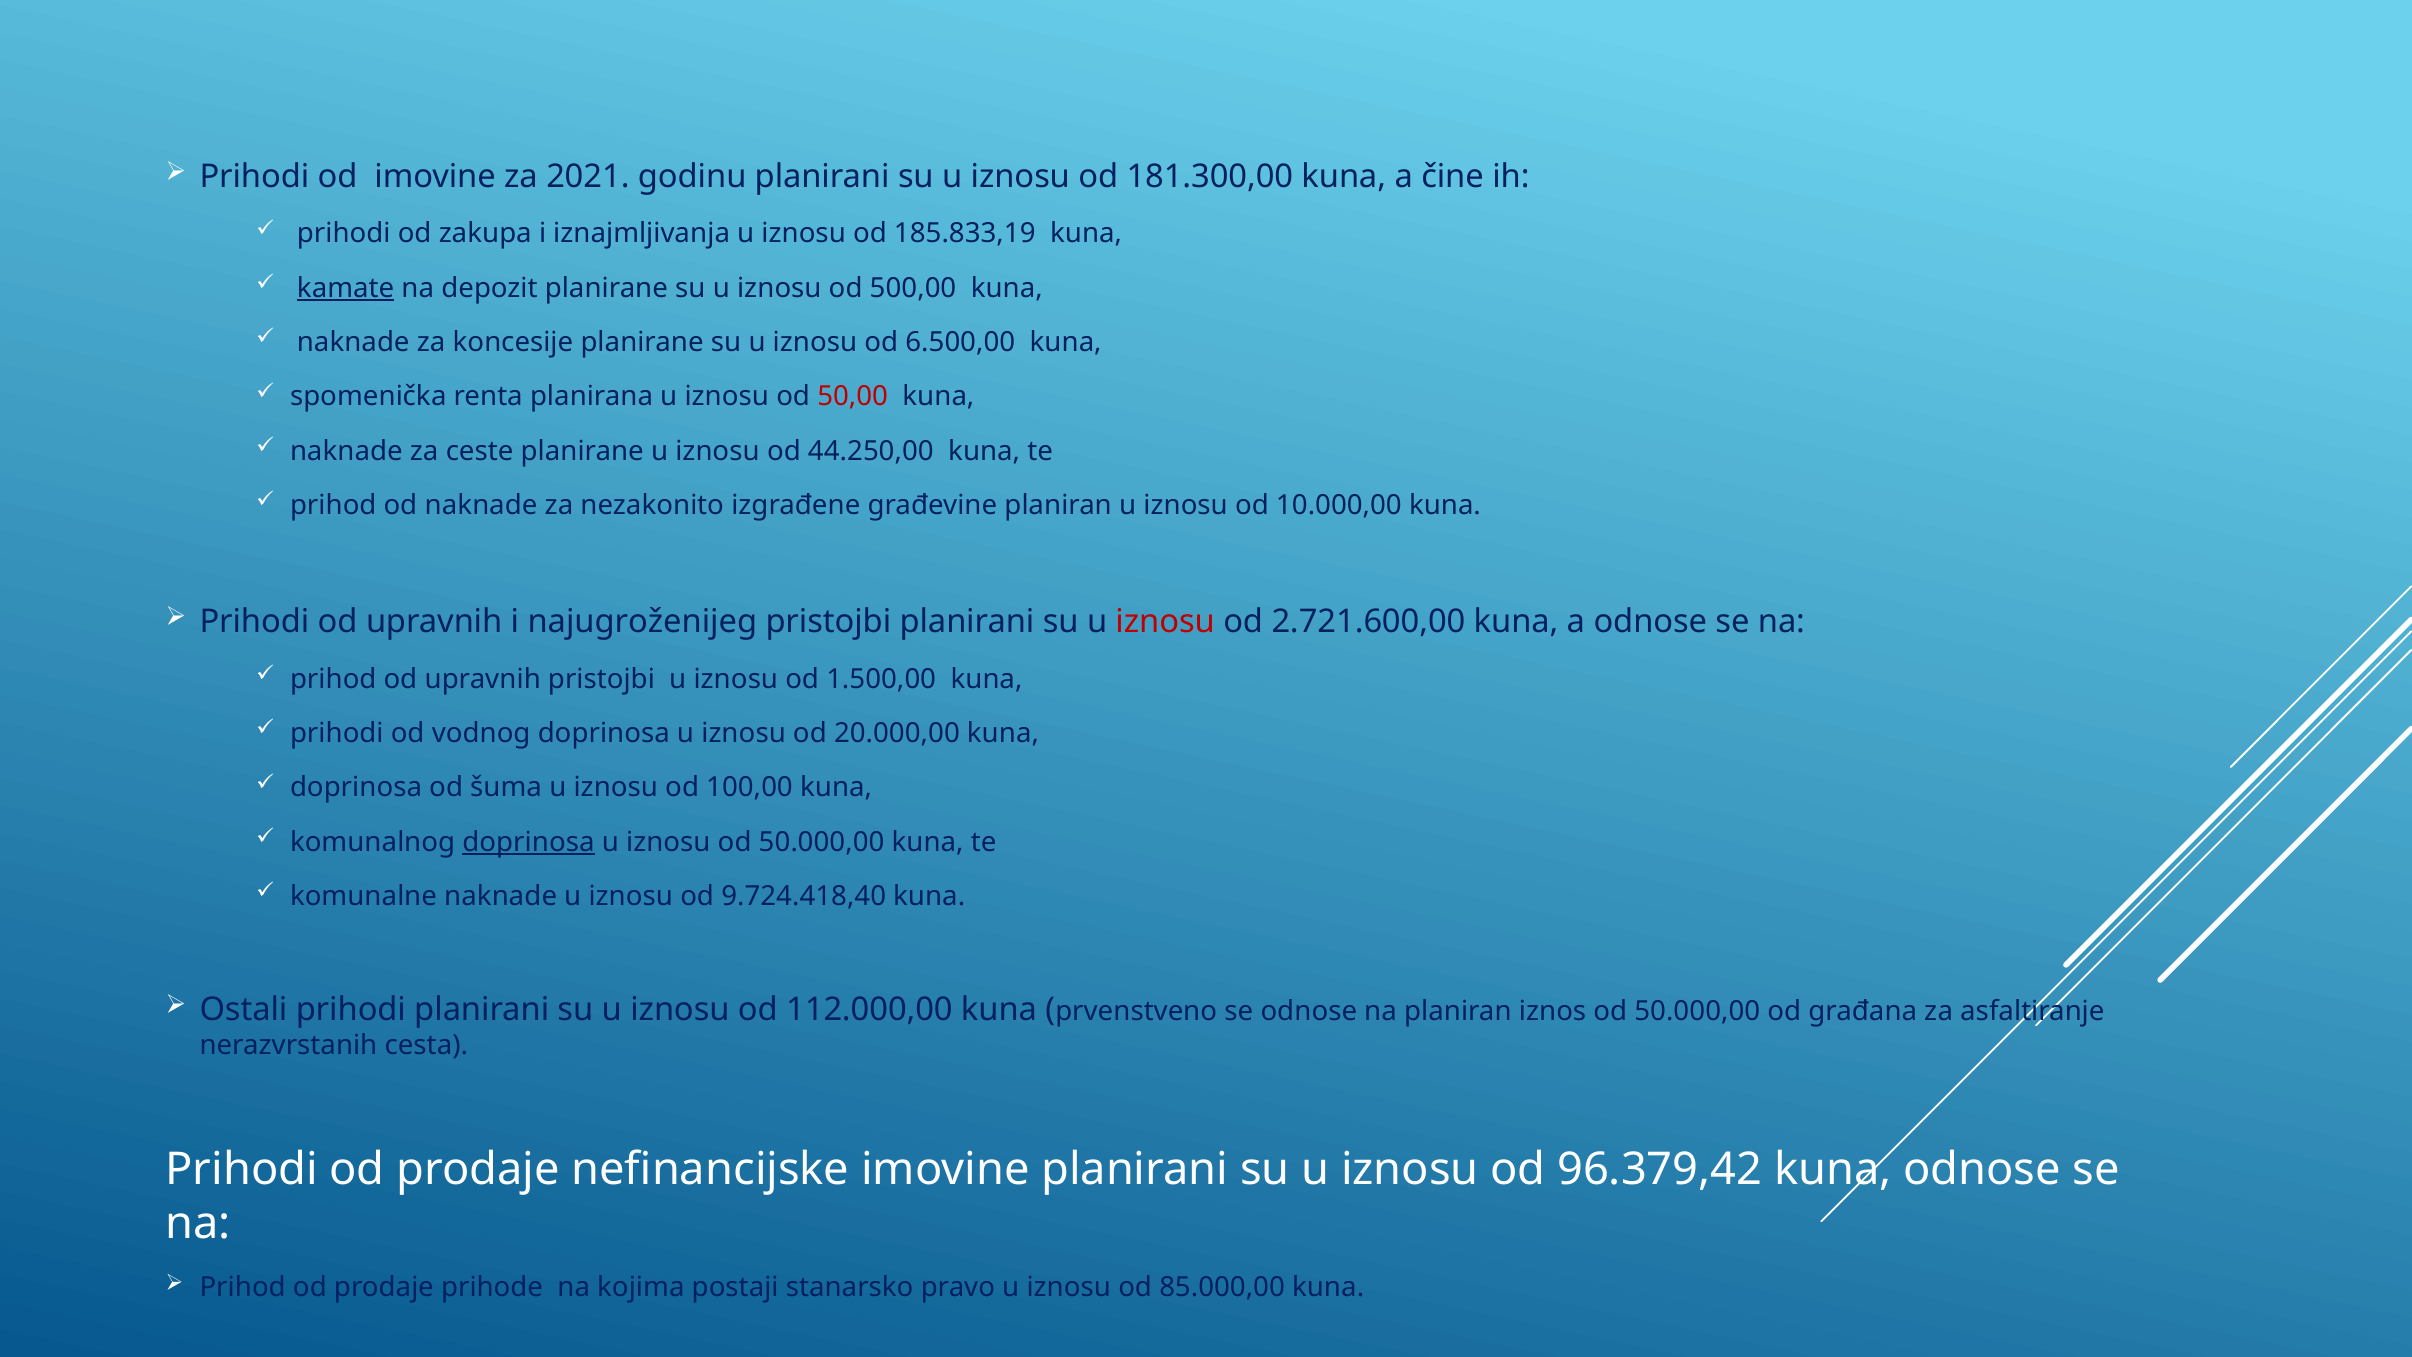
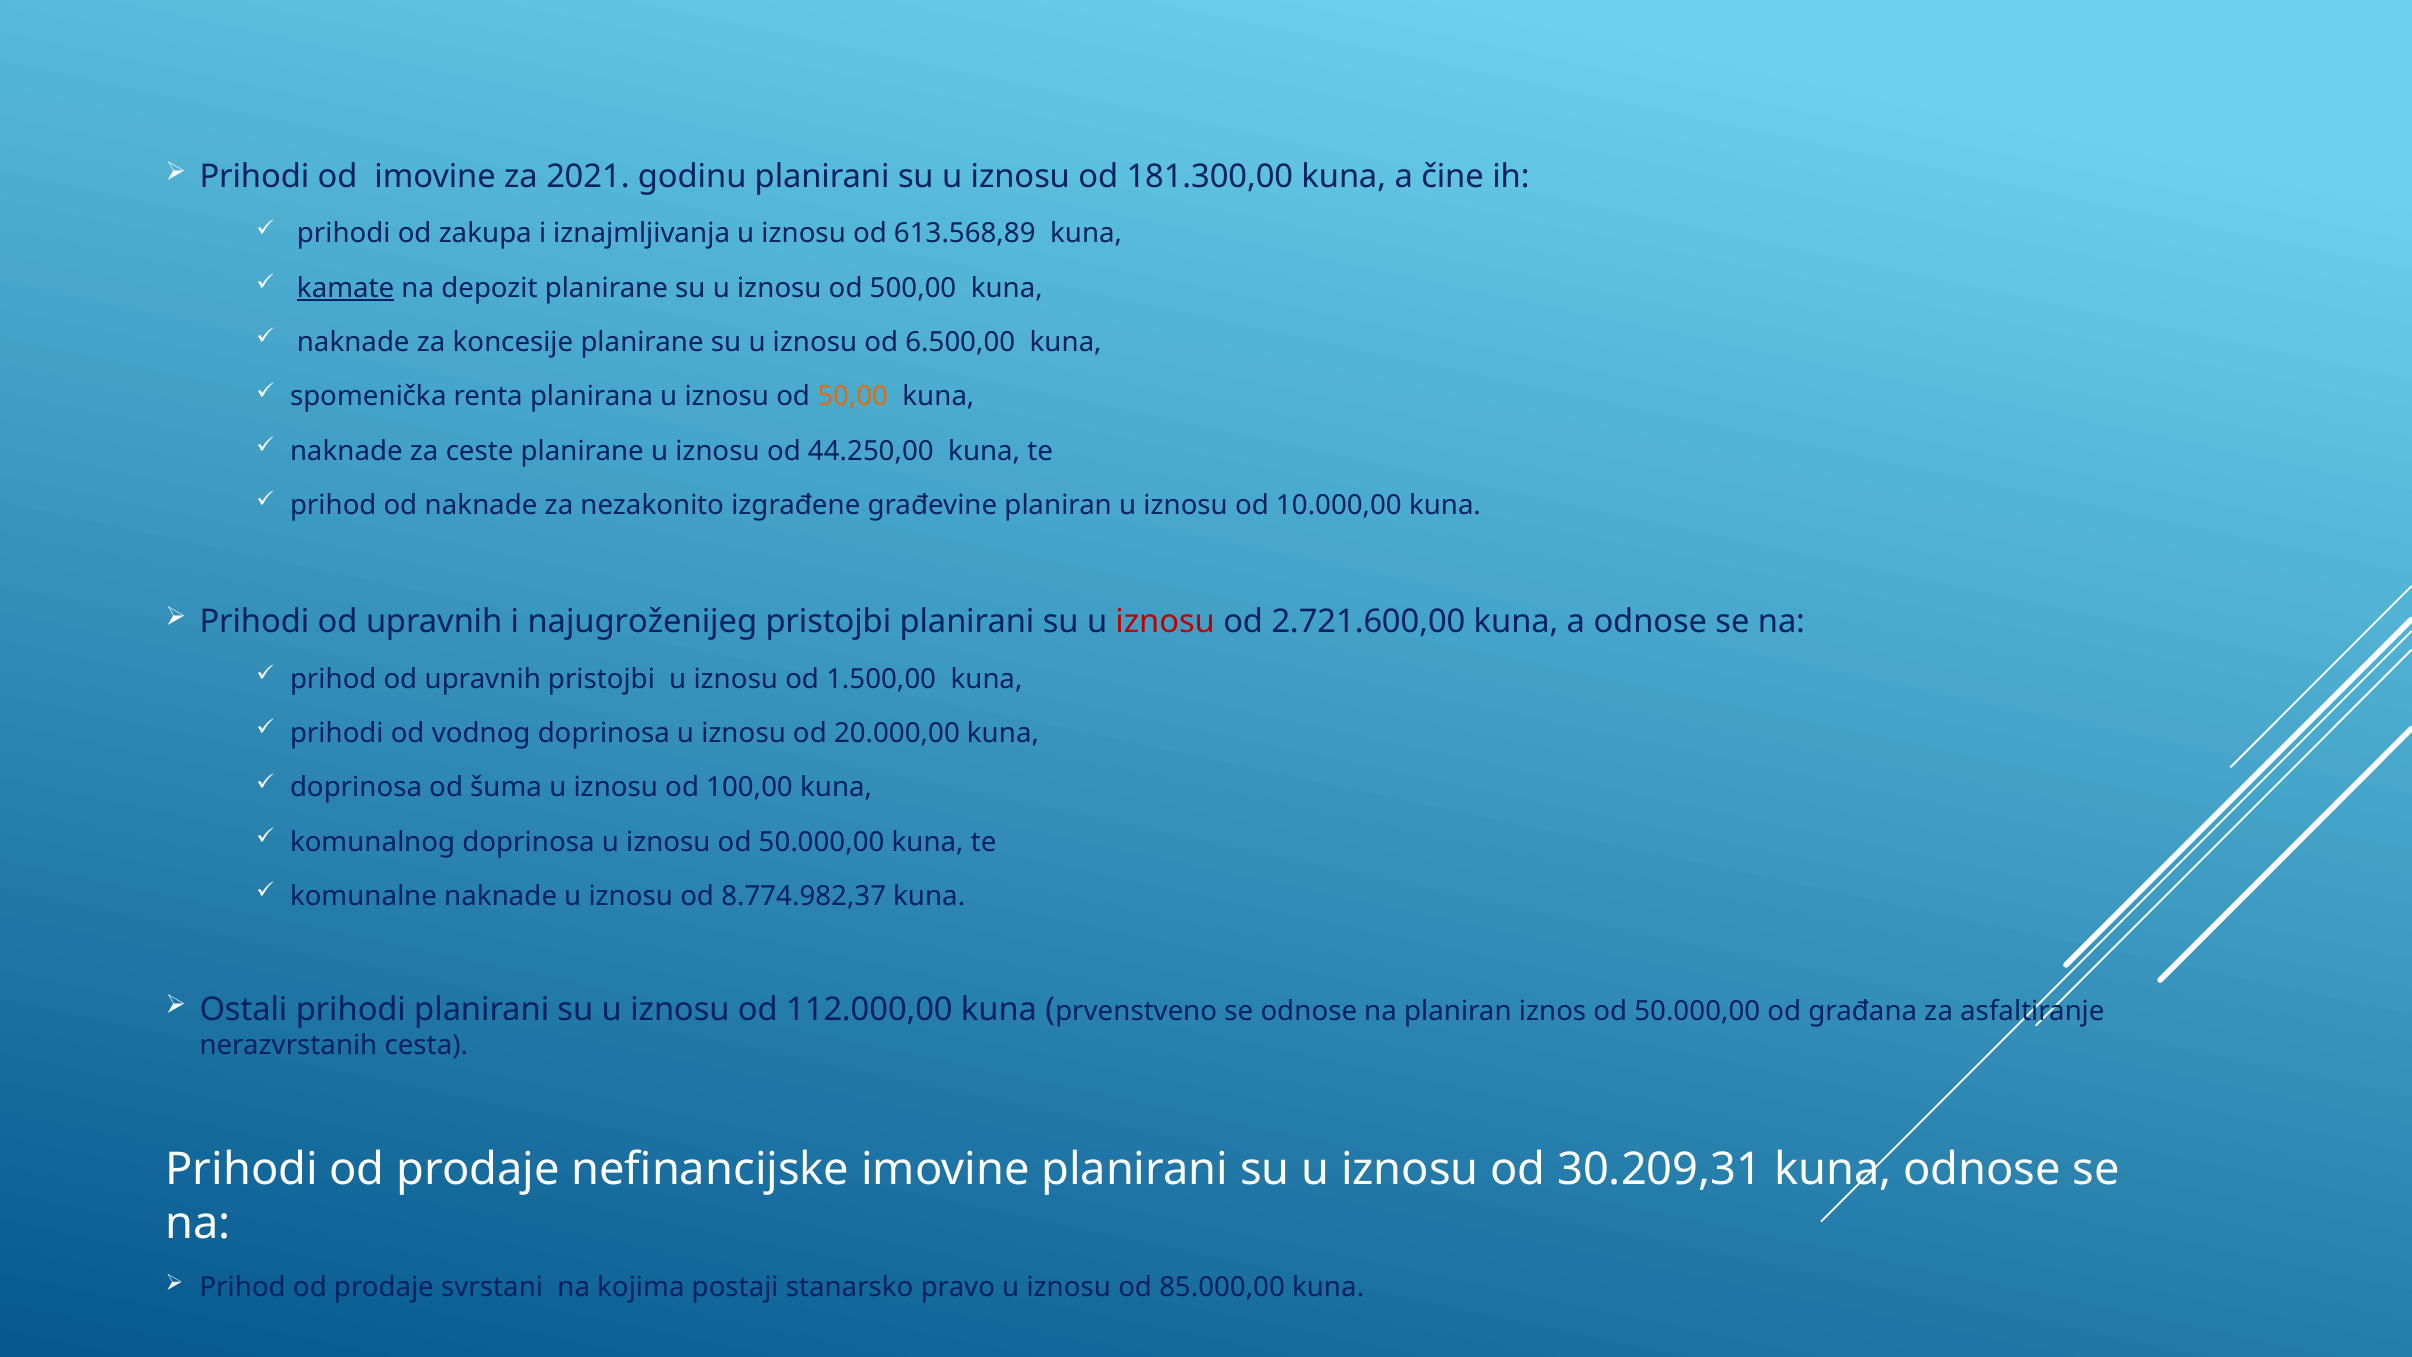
185.833,19: 185.833,19 -> 613.568,89
50,00 colour: red -> orange
doprinosa at (528, 842) underline: present -> none
9.724.418,40: 9.724.418,40 -> 8.774.982,37
96.379,42: 96.379,42 -> 30.209,31
prihode: prihode -> svrstani
